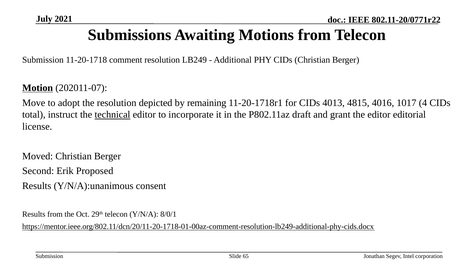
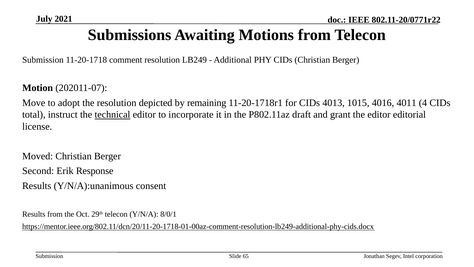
Motion underline: present -> none
4815: 4815 -> 1015
1017: 1017 -> 4011
Proposed: Proposed -> Response
